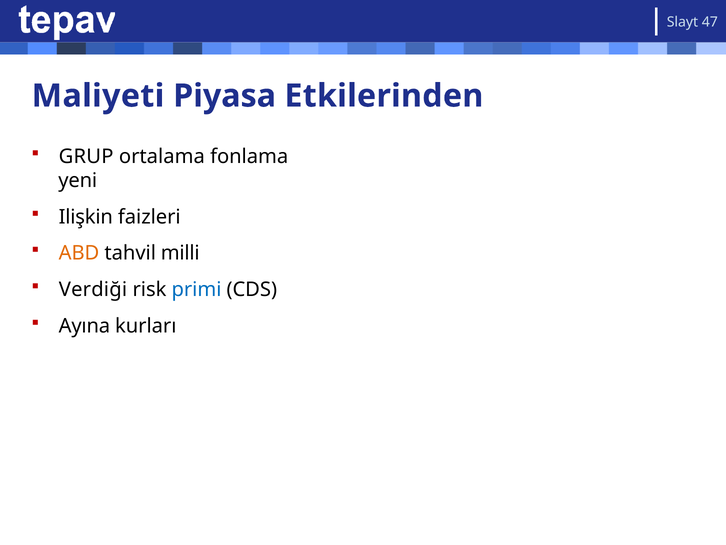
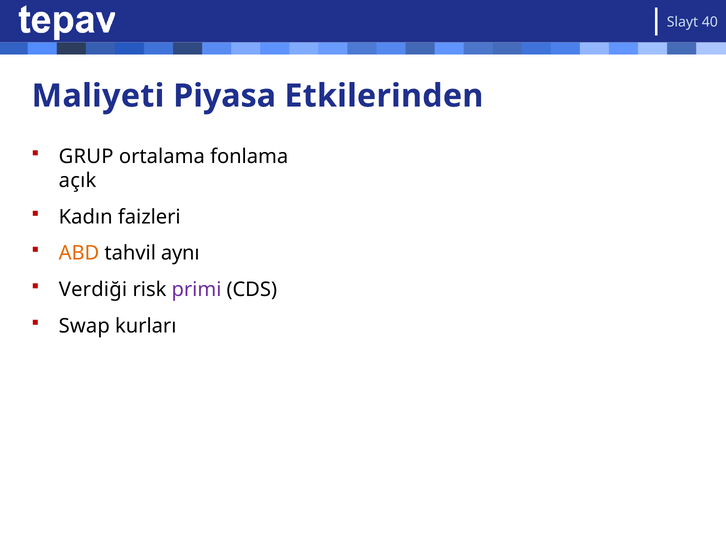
47: 47 -> 40
yeni: yeni -> açık
Ilişkin: Ilişkin -> Kadın
milli: milli -> aynı
primi colour: blue -> purple
Ayına: Ayına -> Swap
